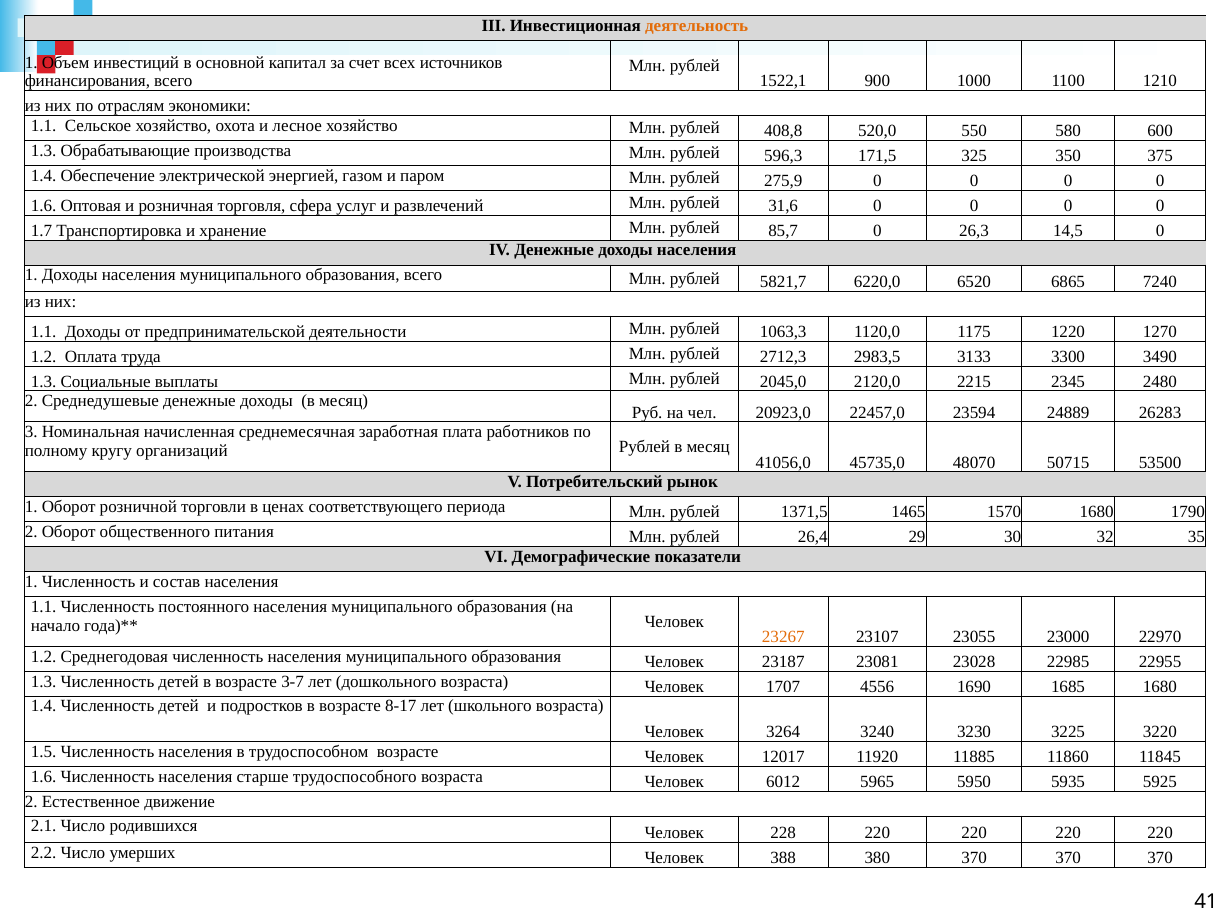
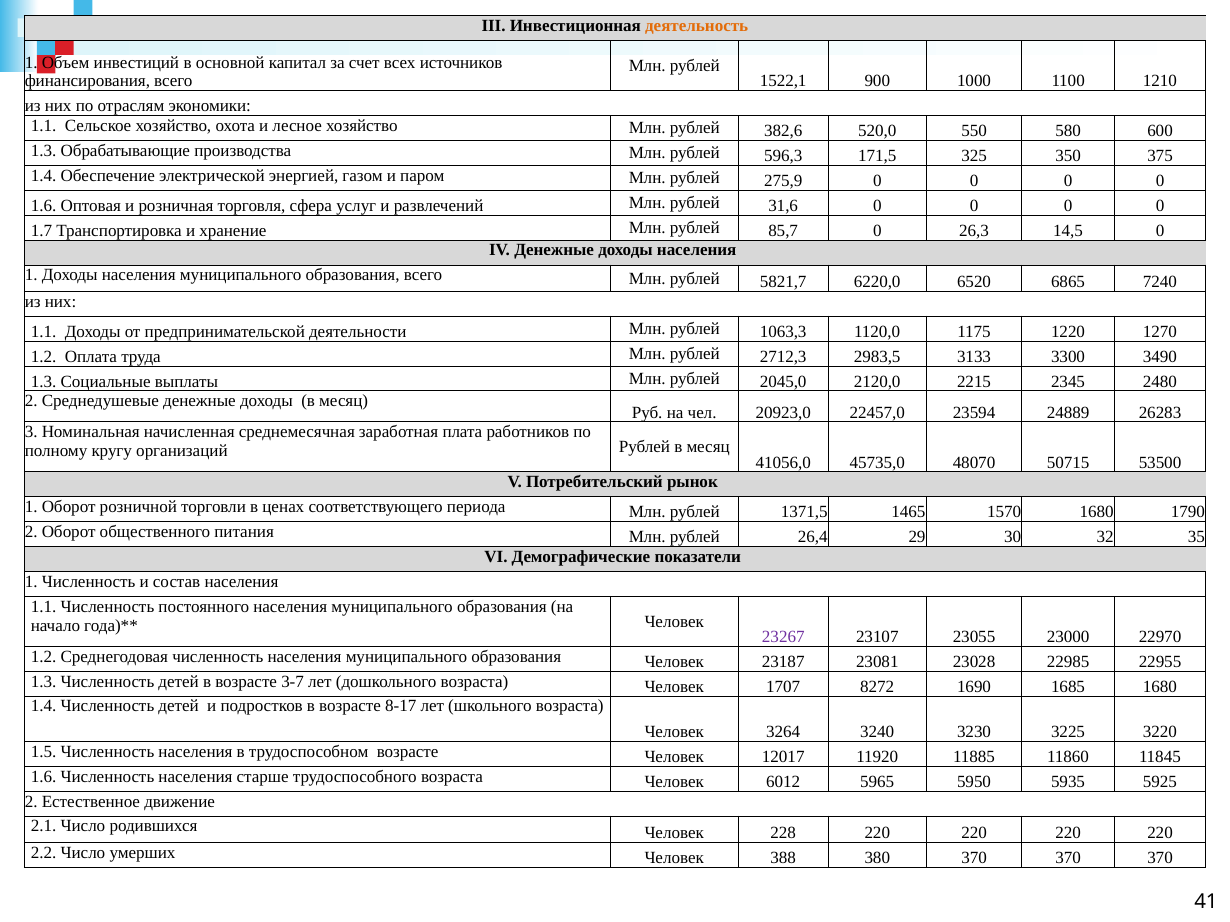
408,8: 408,8 -> 382,6
23267 colour: orange -> purple
4556: 4556 -> 8272
